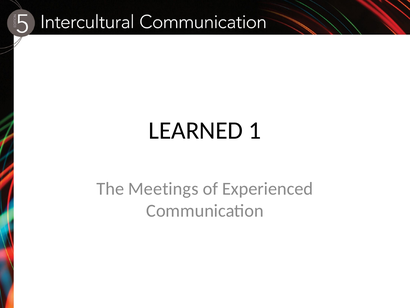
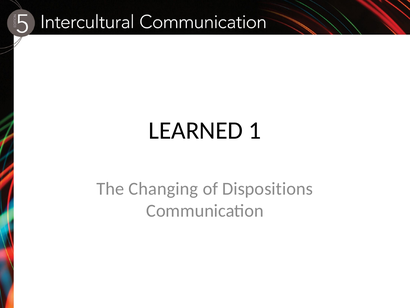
Meetings: Meetings -> Changing
Experienced: Experienced -> Dispositions
